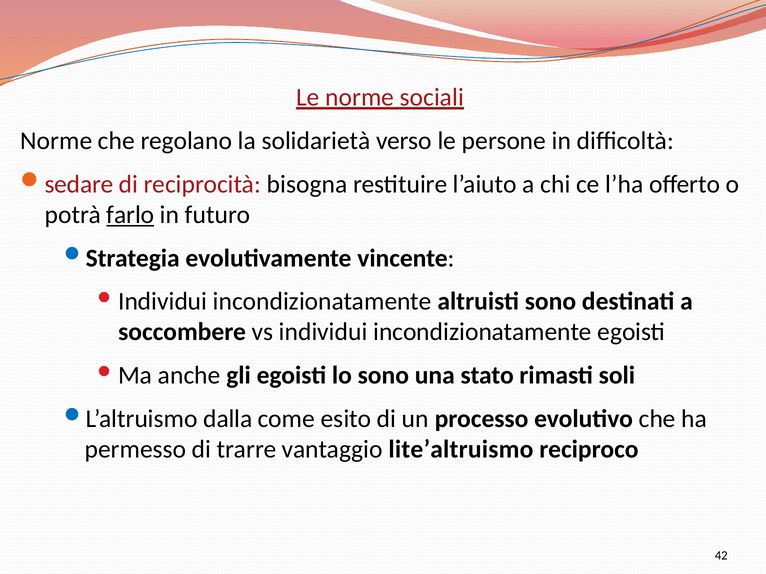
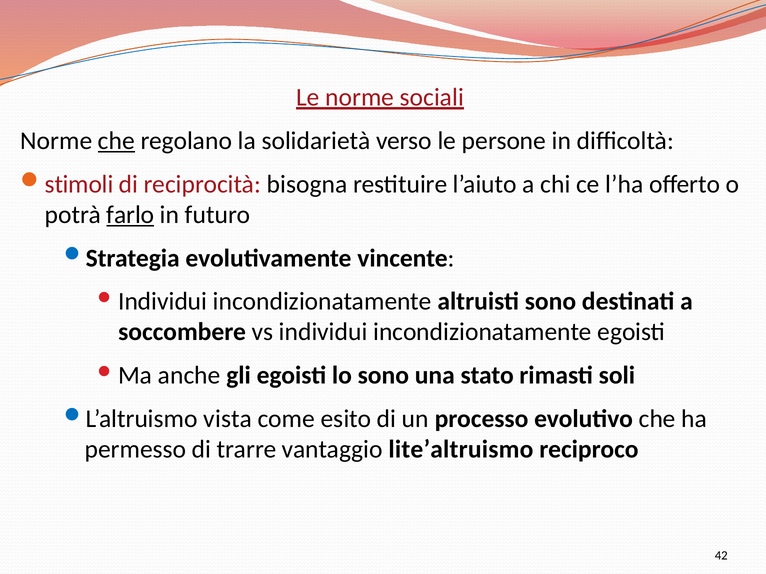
che at (116, 141) underline: none -> present
sedare: sedare -> stimoli
dalla: dalla -> vista
